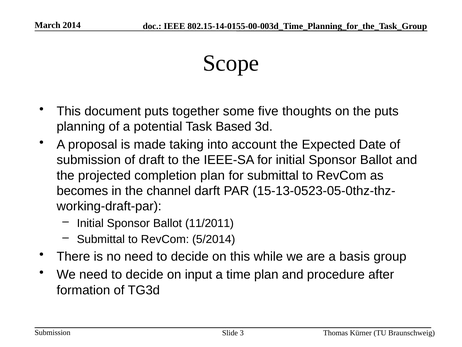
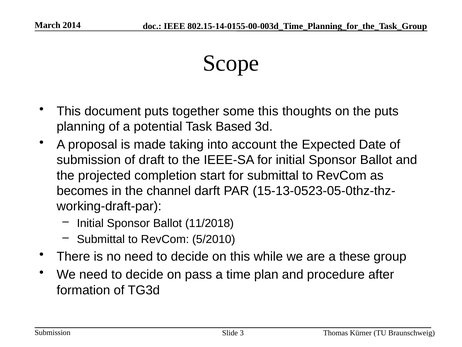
some five: five -> this
completion plan: plan -> start
11/2011: 11/2011 -> 11/2018
5/2014: 5/2014 -> 5/2010
basis: basis -> these
input: input -> pass
